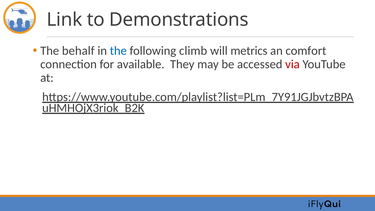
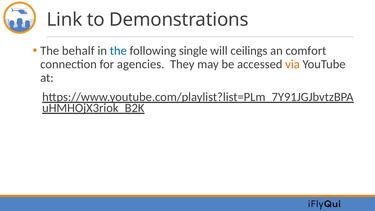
climb: climb -> single
metrics: metrics -> ceilings
available: available -> agencies
via colour: red -> orange
